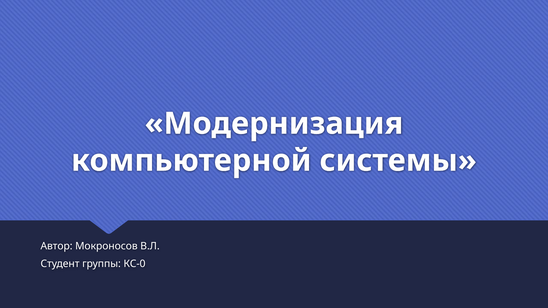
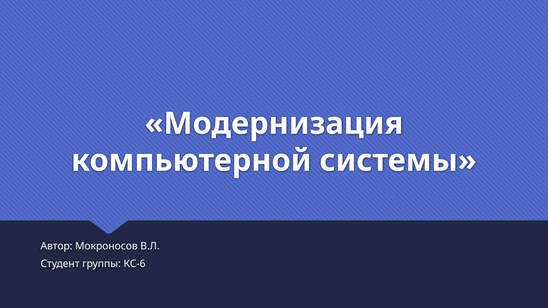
КС-0: КС-0 -> КС-6
